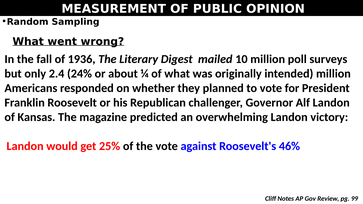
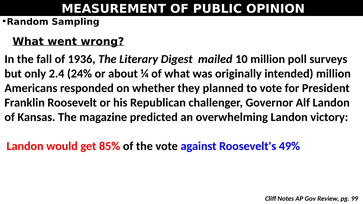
25%: 25% -> 85%
46%: 46% -> 49%
